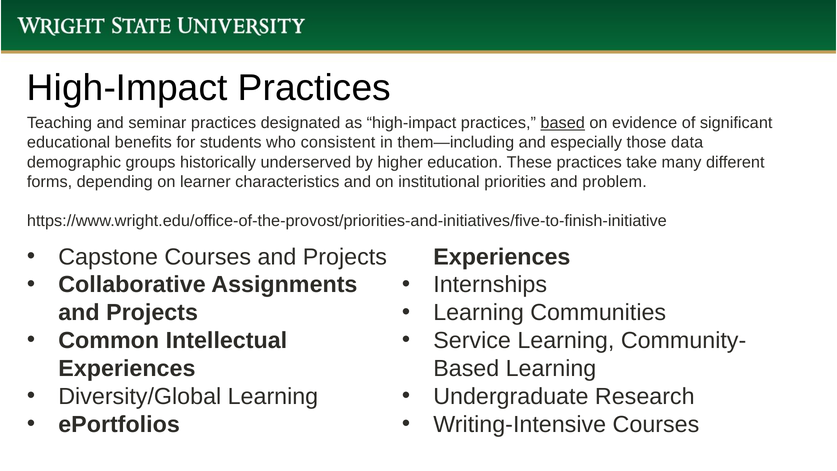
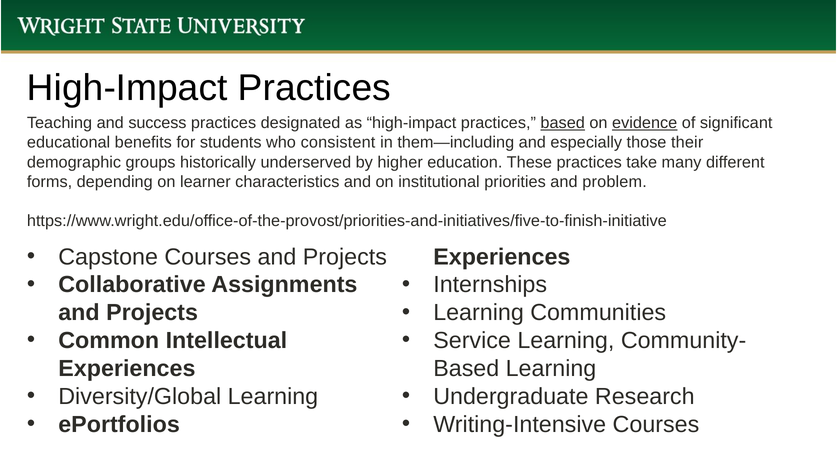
seminar: seminar -> success
evidence underline: none -> present
data: data -> their
